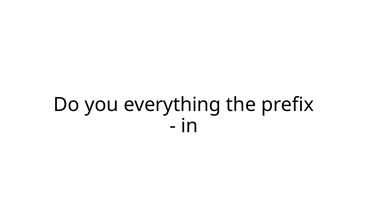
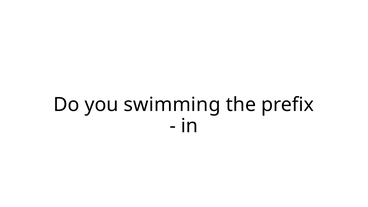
everything: everything -> swimming
